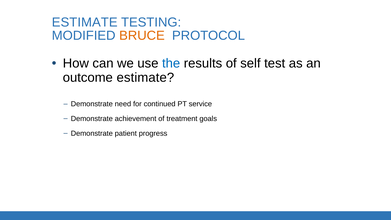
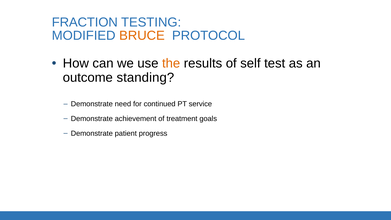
ESTIMATE at (85, 22): ESTIMATE -> FRACTION
the colour: blue -> orange
outcome estimate: estimate -> standing
